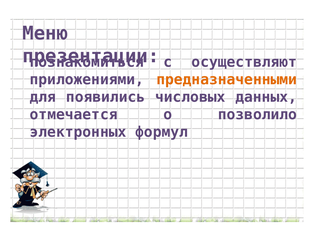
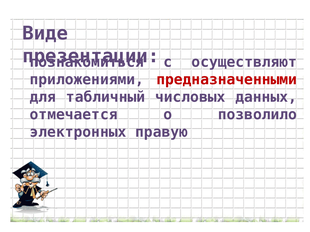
Меню: Меню -> Виде
предназначенными colour: orange -> red
появились: появились -> табличный
формул: формул -> правую
